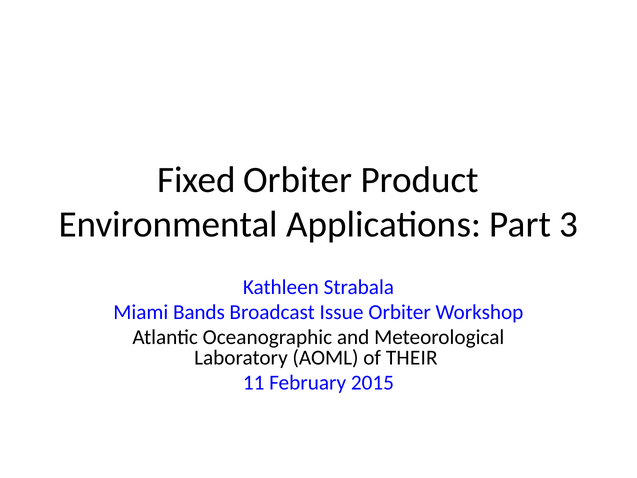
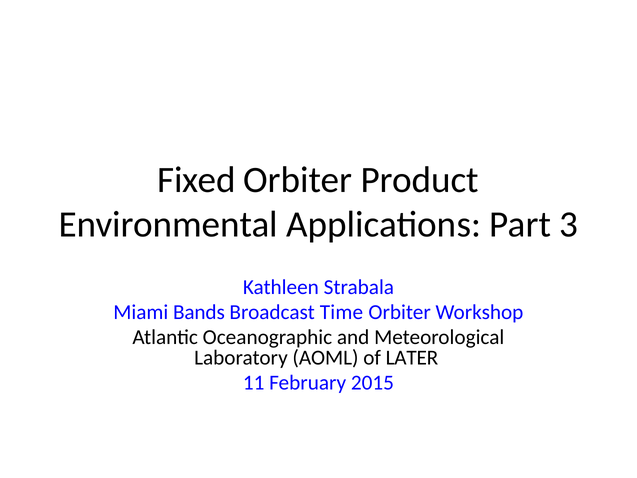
Issue: Issue -> Time
THEIR: THEIR -> LATER
